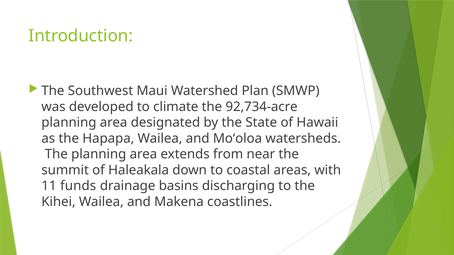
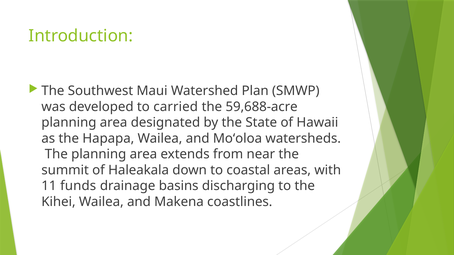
climate: climate -> carried
92,734-acre: 92,734-acre -> 59,688-acre
